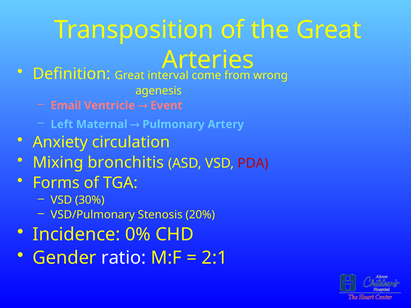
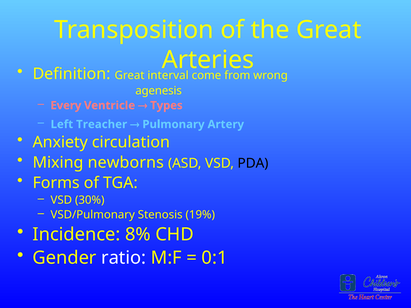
Email: Email -> Every
Event: Event -> Types
Maternal: Maternal -> Treacher
bronchitis: bronchitis -> newborns
PDA colour: red -> black
20%: 20% -> 19%
0%: 0% -> 8%
2:1: 2:1 -> 0:1
